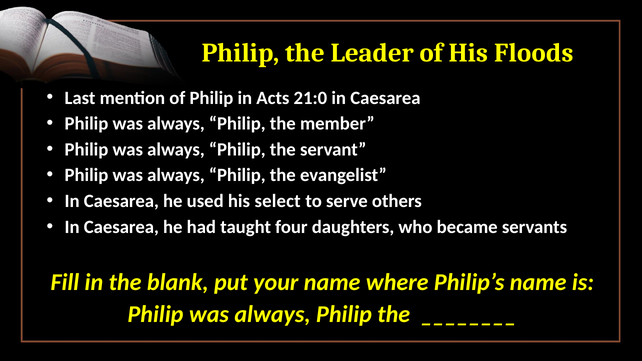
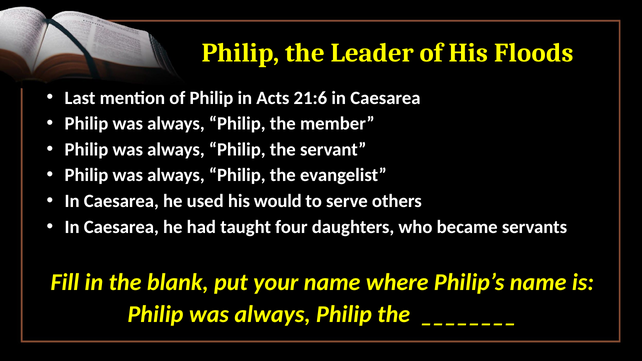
21:0: 21:0 -> 21:6
select: select -> would
